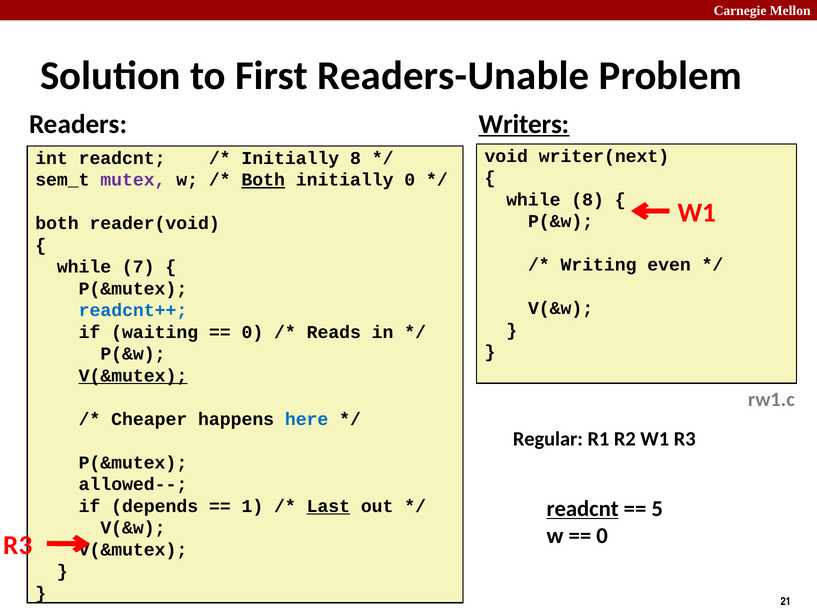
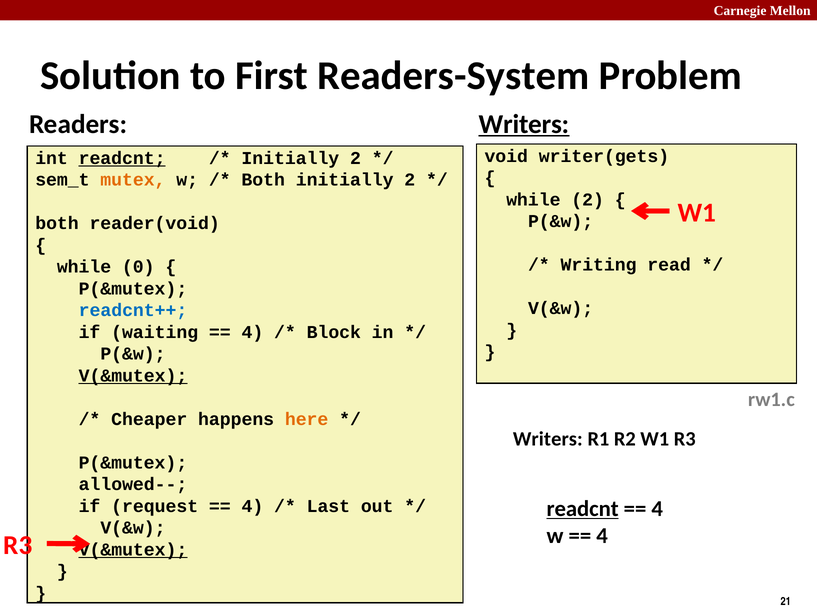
Readers-Unable: Readers-Unable -> Readers-System
writer(next: writer(next -> writer(gets
readcnt at (122, 158) underline: none -> present
8 at (355, 158): 8 -> 2
mutex colour: purple -> orange
Both at (263, 180) underline: present -> none
0 at (410, 180): 0 -> 2
while 8: 8 -> 2
even: even -> read
7: 7 -> 0
0 at (252, 333): 0 -> 4
Reads: Reads -> Block
here colour: blue -> orange
Regular at (548, 440): Regular -> Writers
depends: depends -> request
1 at (252, 507): 1 -> 4
Last underline: present -> none
5 at (657, 509): 5 -> 4
0 at (602, 537): 0 -> 4
V(&mutex at (133, 550) underline: none -> present
